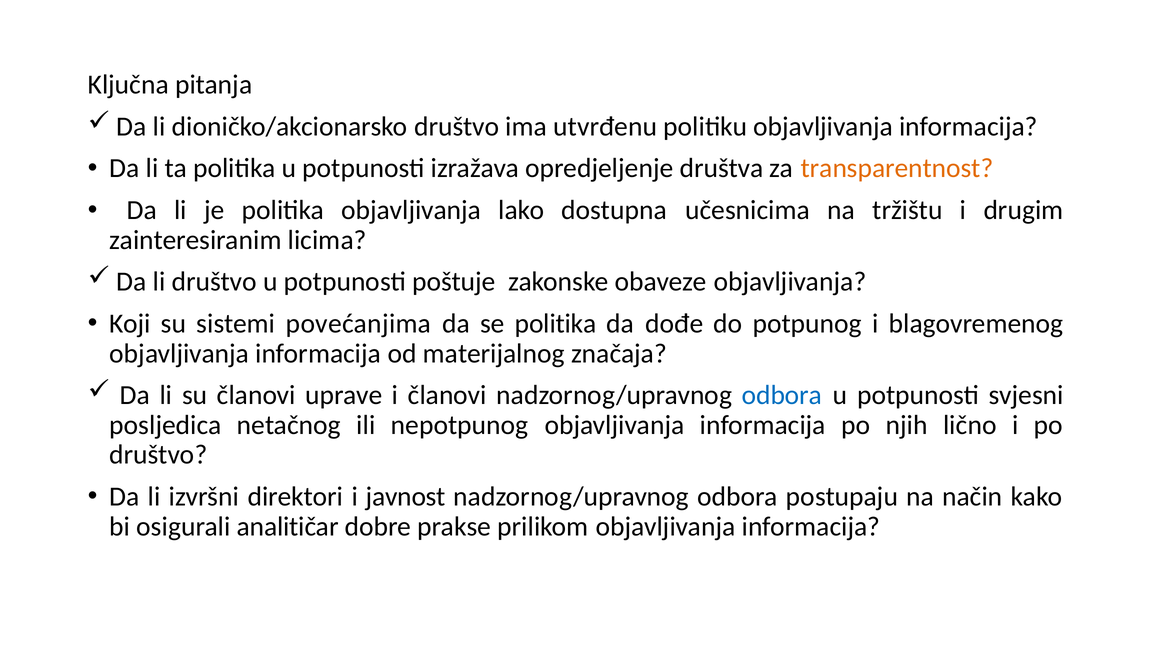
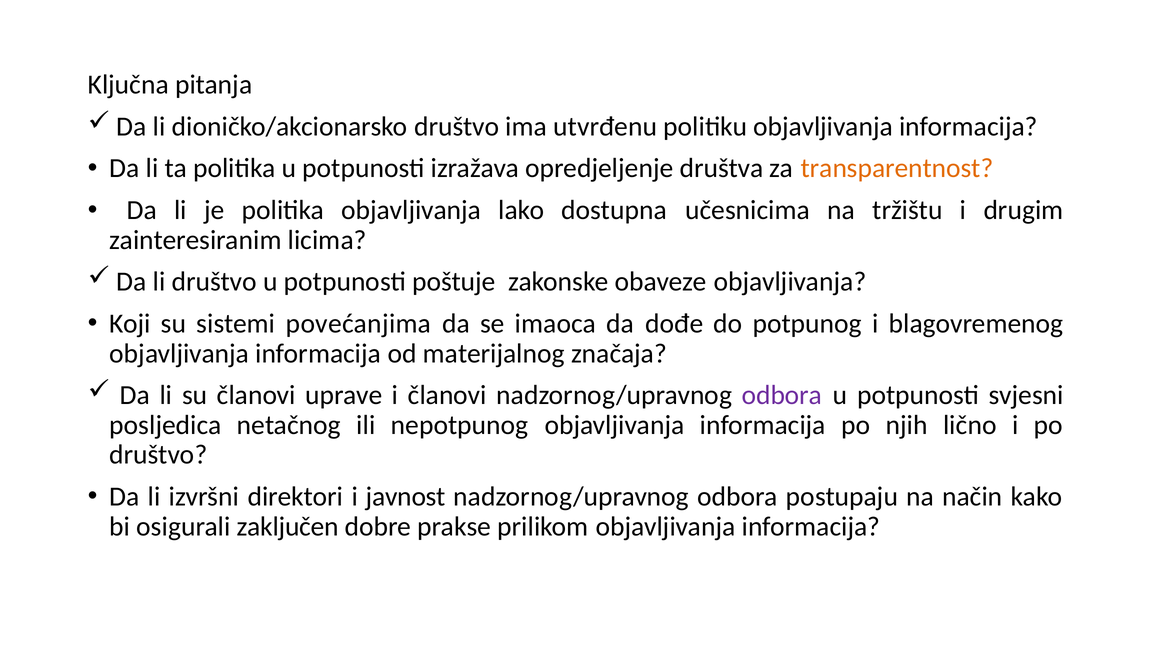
se politika: politika -> imaoca
odbora at (782, 395) colour: blue -> purple
analitičar: analitičar -> zaključen
